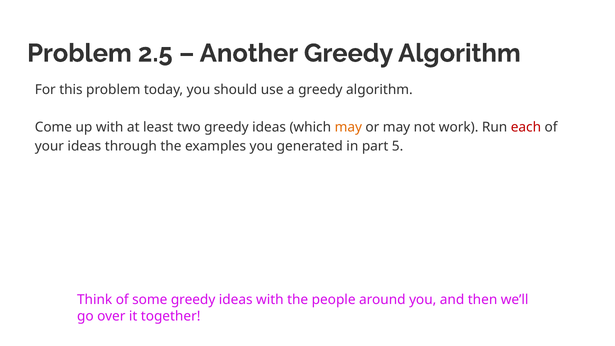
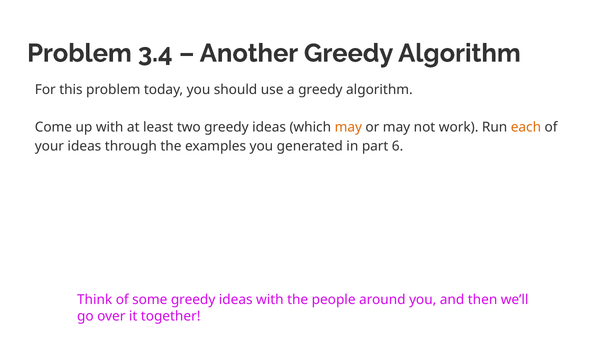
2.5: 2.5 -> 3.4
each colour: red -> orange
5: 5 -> 6
